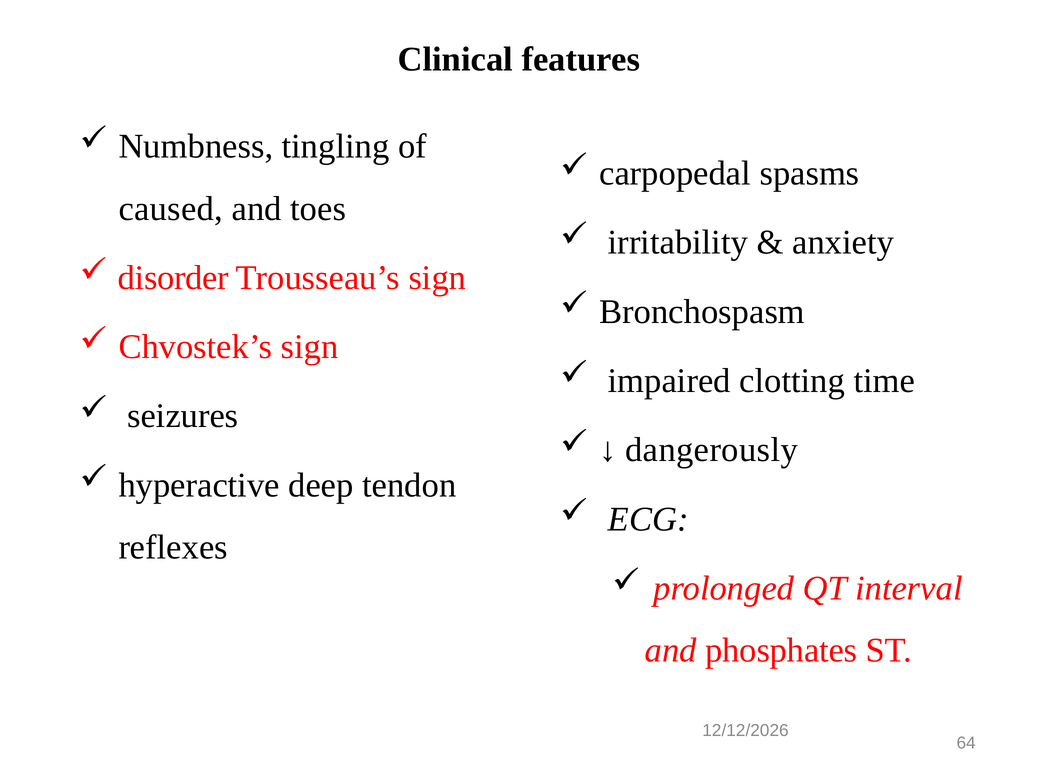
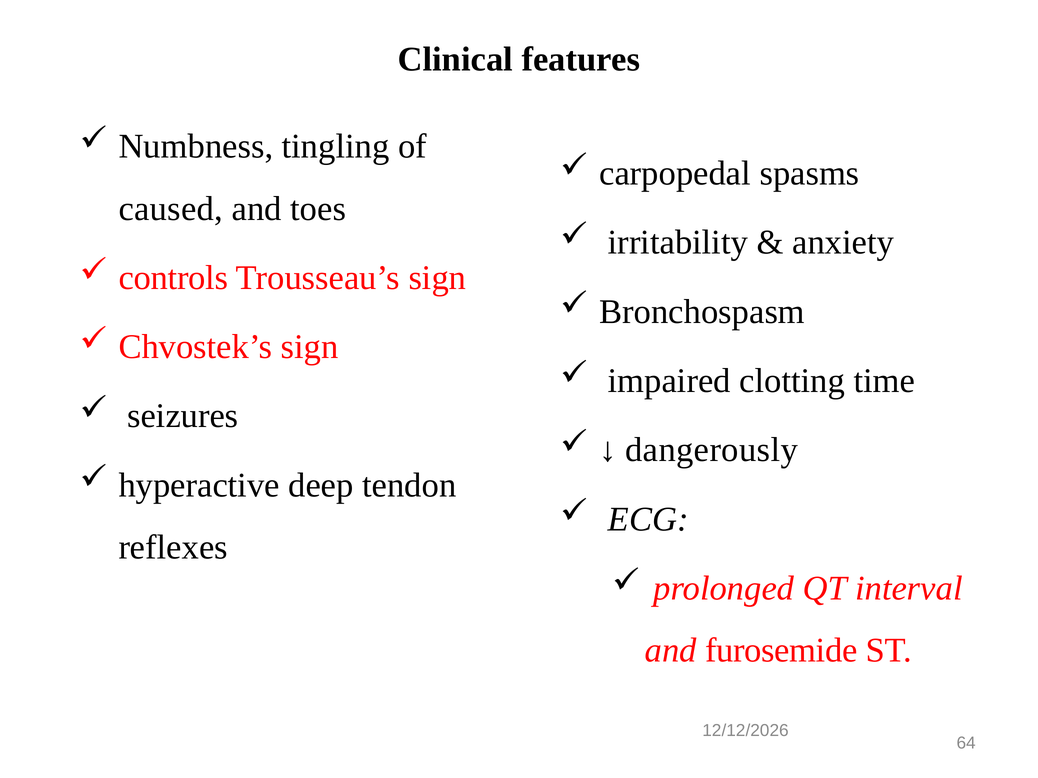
disorder: disorder -> controls
phosphates: phosphates -> furosemide
